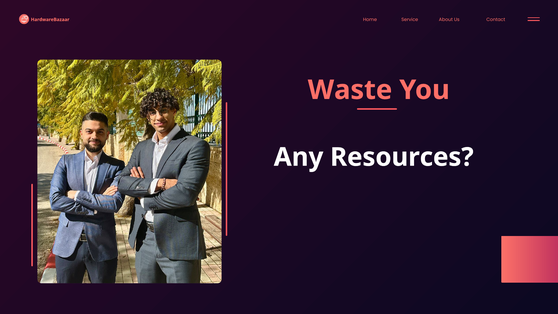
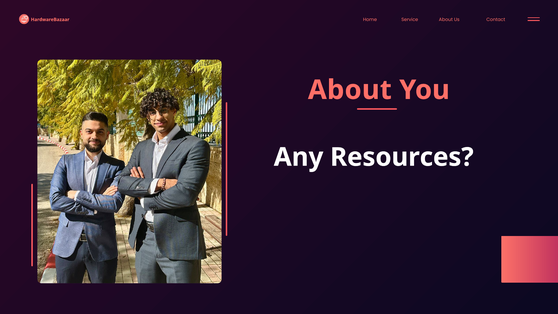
Waste at (350, 90): Waste -> About
